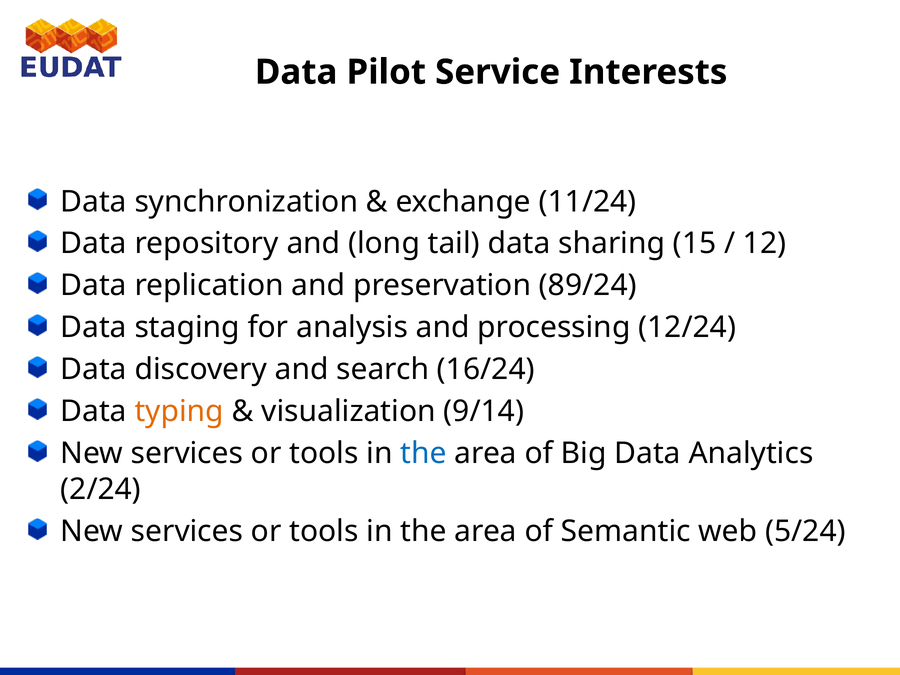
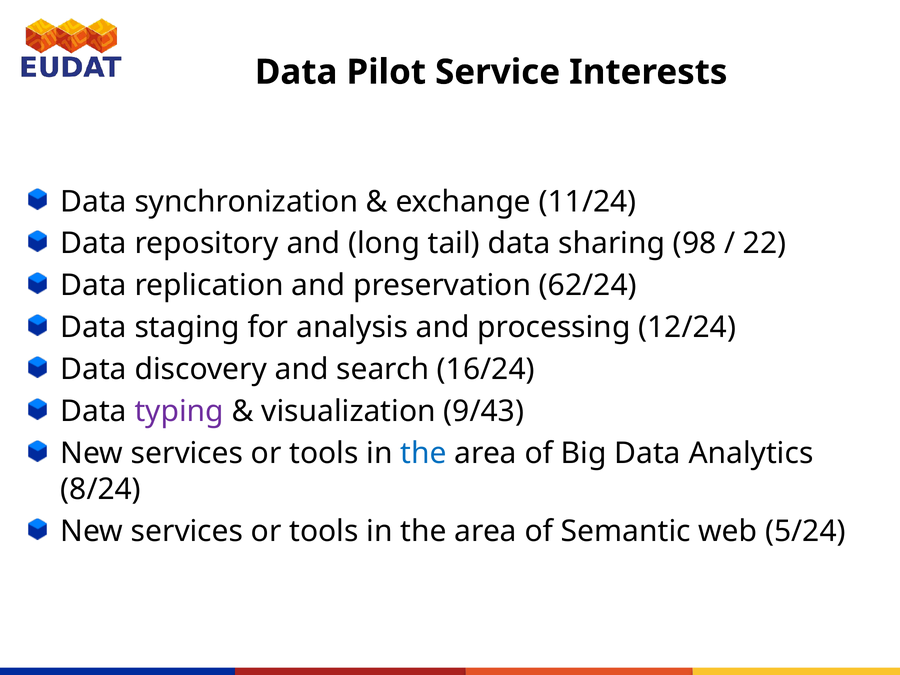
15: 15 -> 98
12: 12 -> 22
89/24: 89/24 -> 62/24
typing colour: orange -> purple
9/14: 9/14 -> 9/43
2/24: 2/24 -> 8/24
